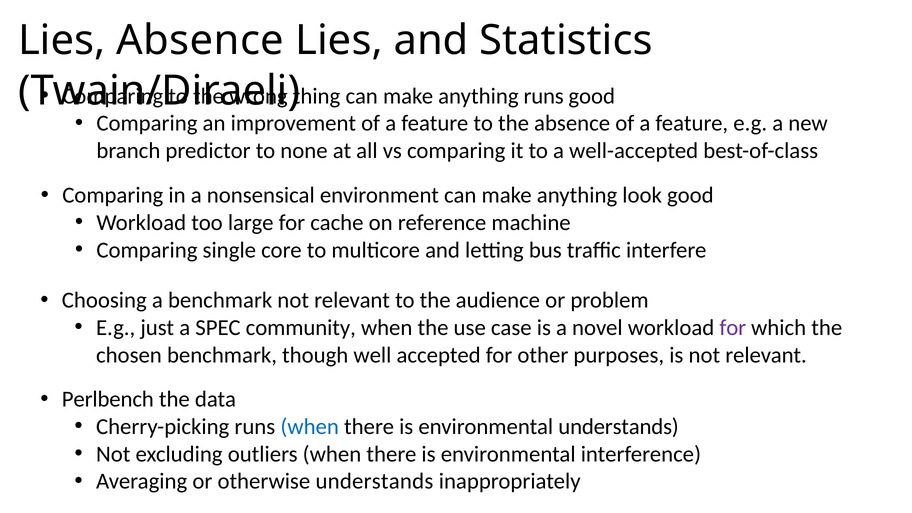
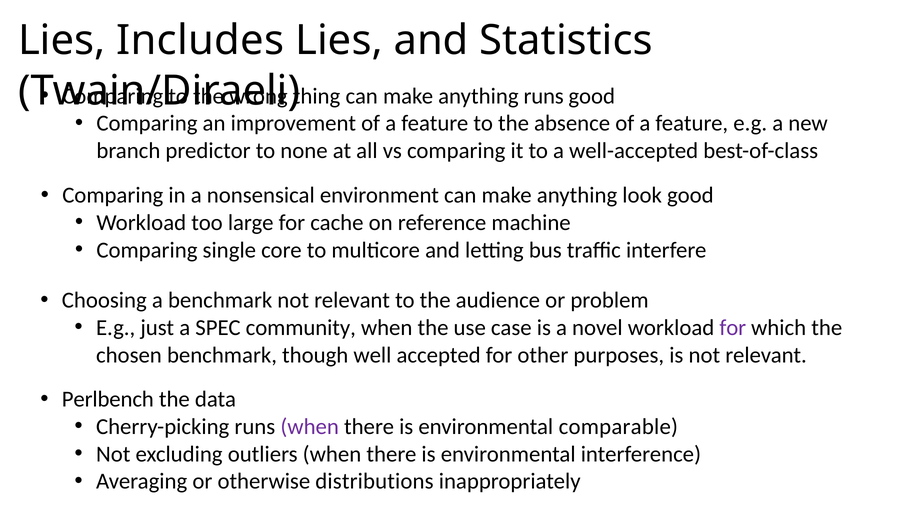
Lies Absence: Absence -> Includes
when at (310, 427) colour: blue -> purple
environmental understands: understands -> comparable
otherwise understands: understands -> distributions
